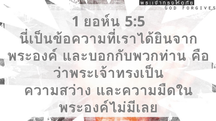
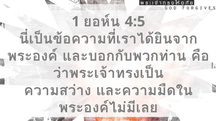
5:5: 5:5 -> 4:5
